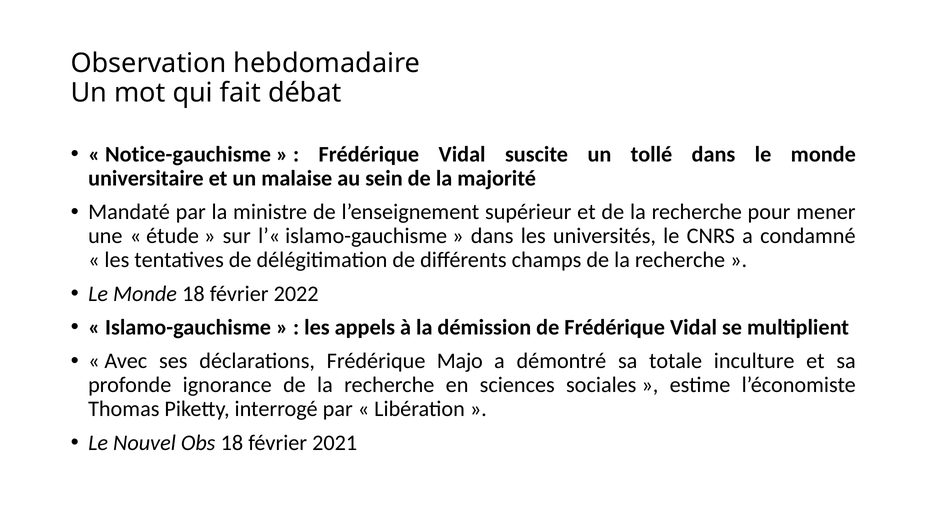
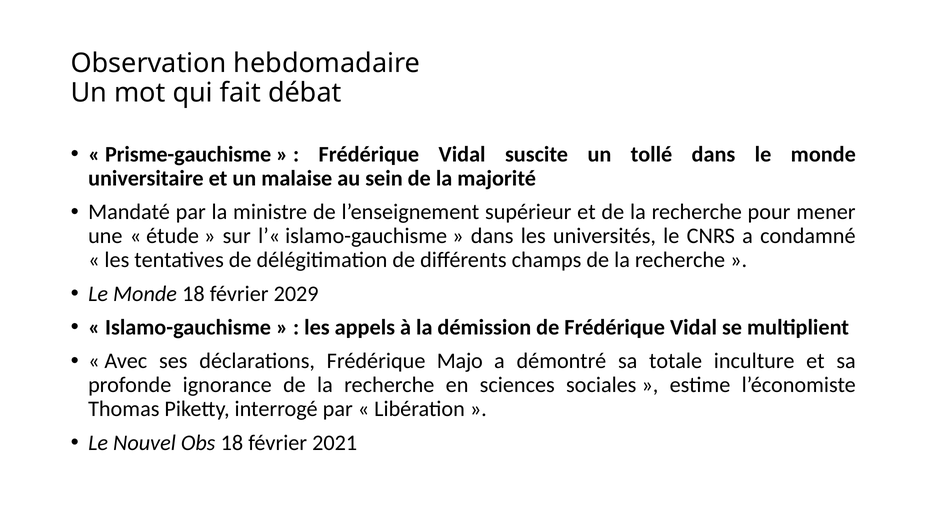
Notice-gauchisme: Notice-gauchisme -> Prisme-gauchisme
2022: 2022 -> 2029
